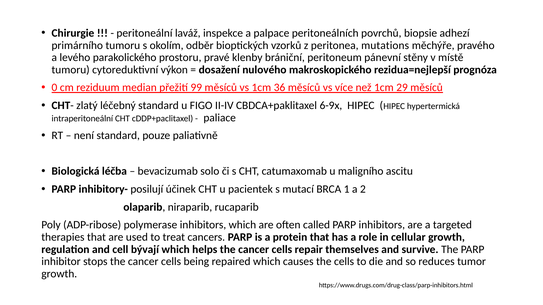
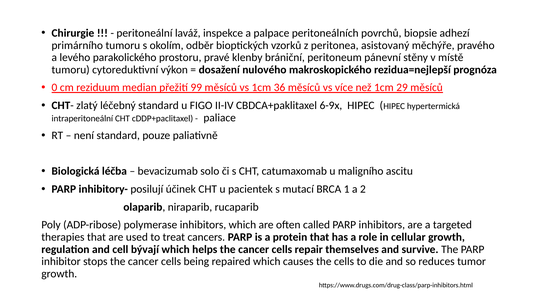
mutations: mutations -> asistovaný
